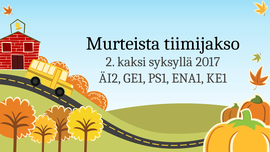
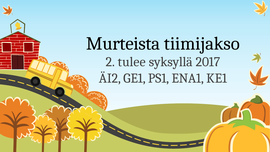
kaksi: kaksi -> tulee
